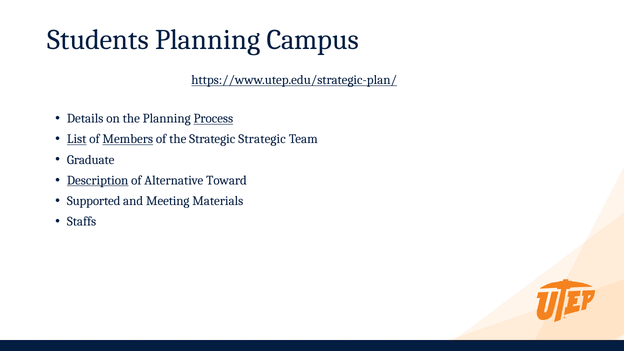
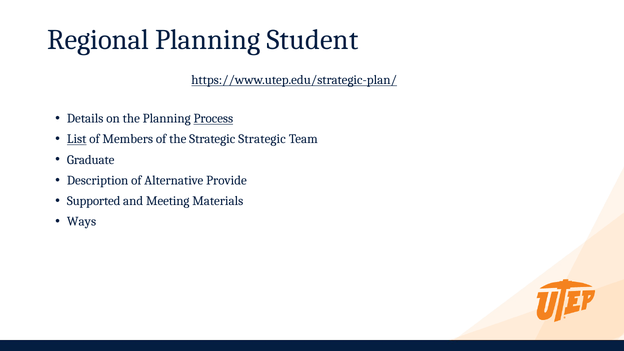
Students: Students -> Regional
Campus: Campus -> Student
Members underline: present -> none
Description underline: present -> none
Toward: Toward -> Provide
Staffs: Staffs -> Ways
